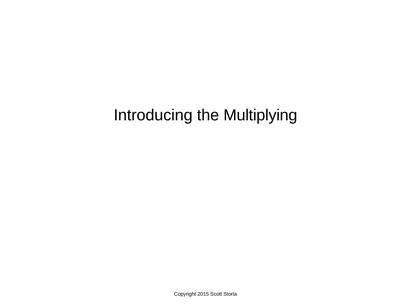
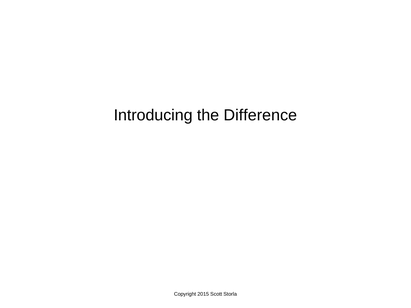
Multiplying: Multiplying -> Difference
